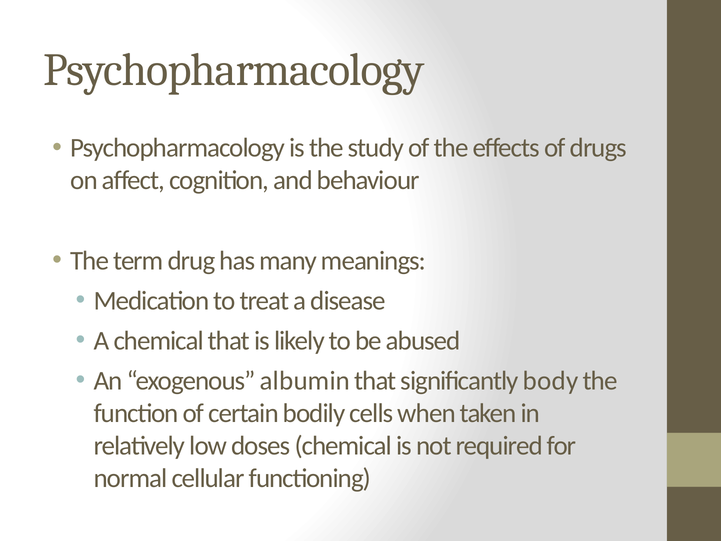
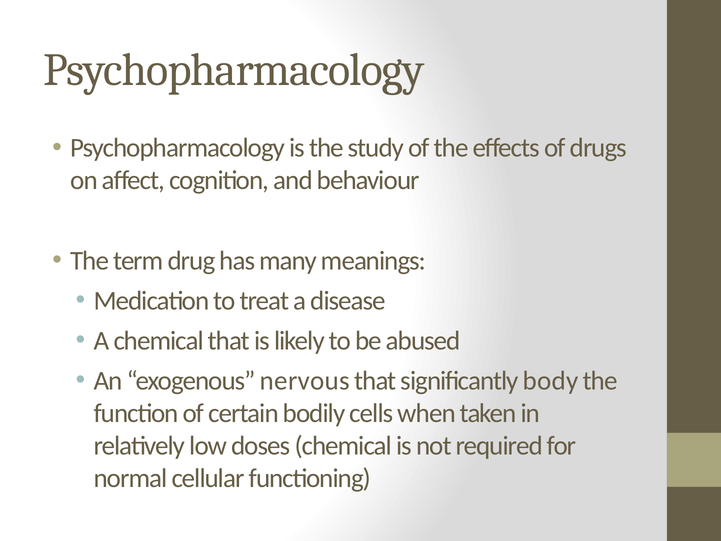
albumin: albumin -> nervous
